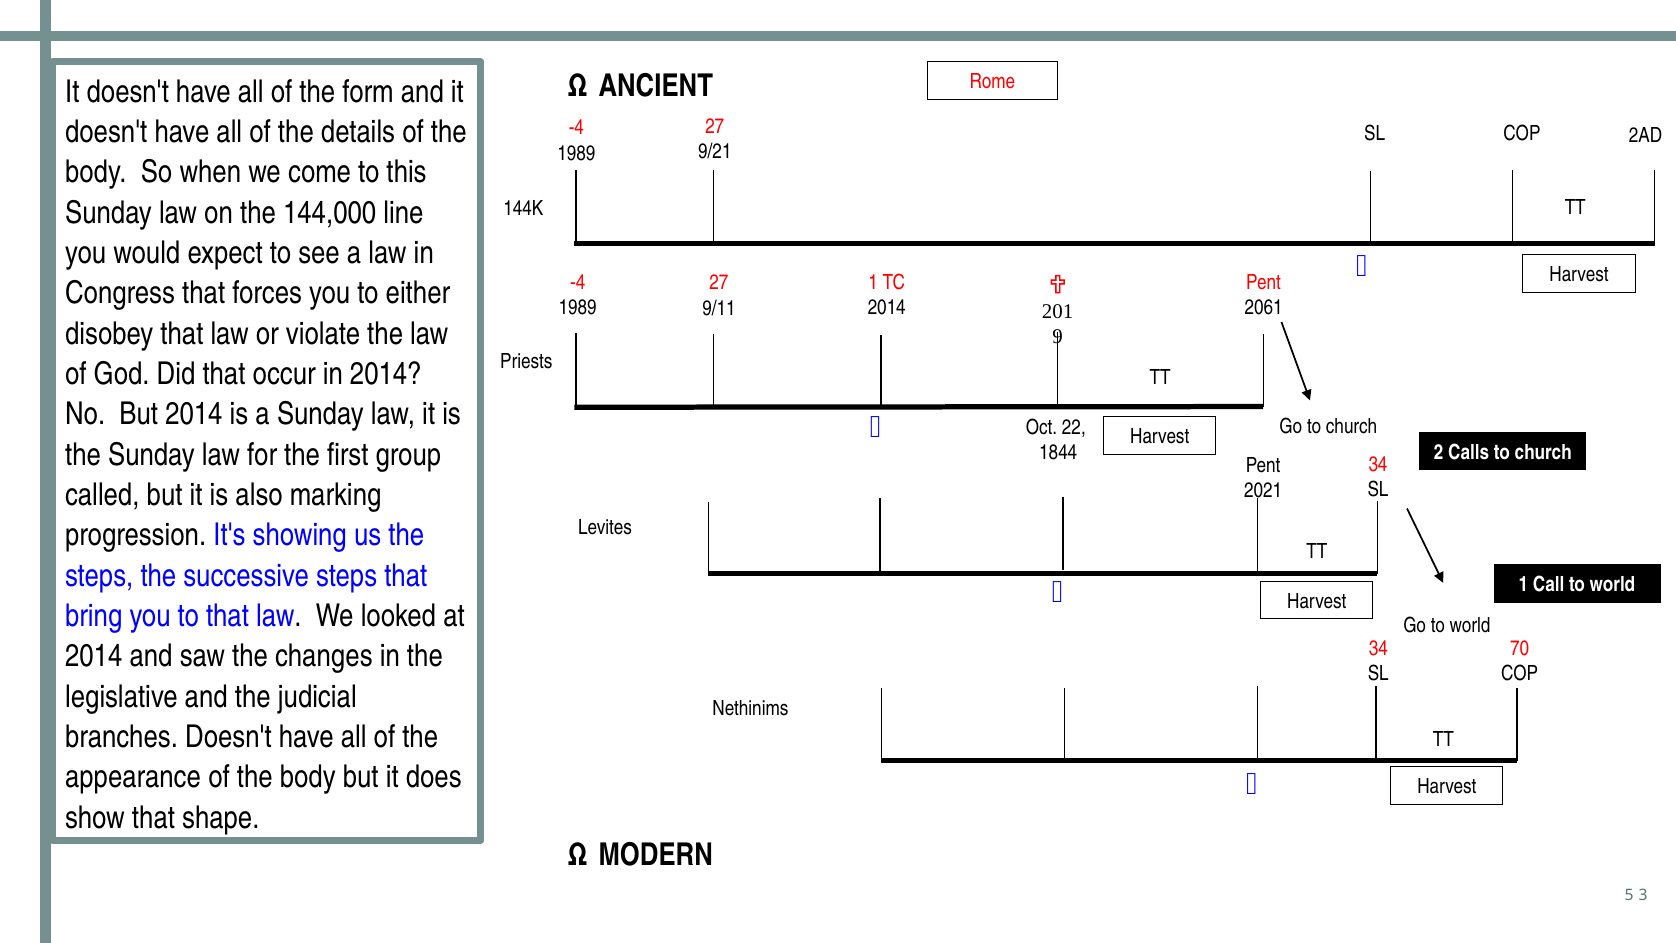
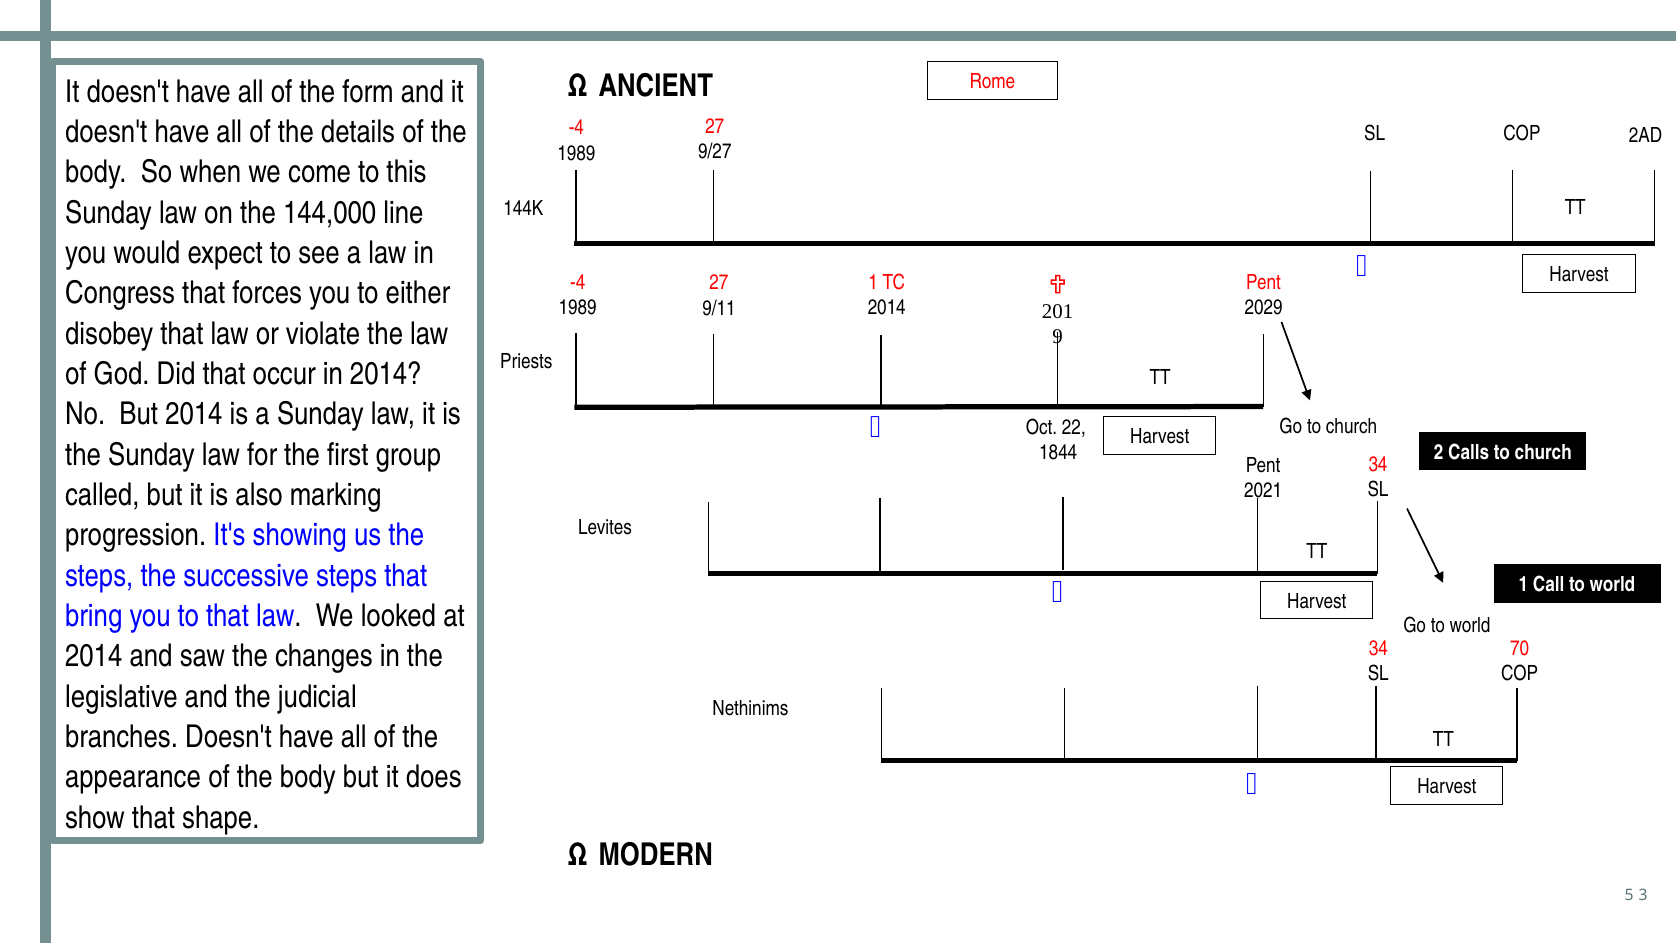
9/21: 9/21 -> 9/27
2061: 2061 -> 2029
